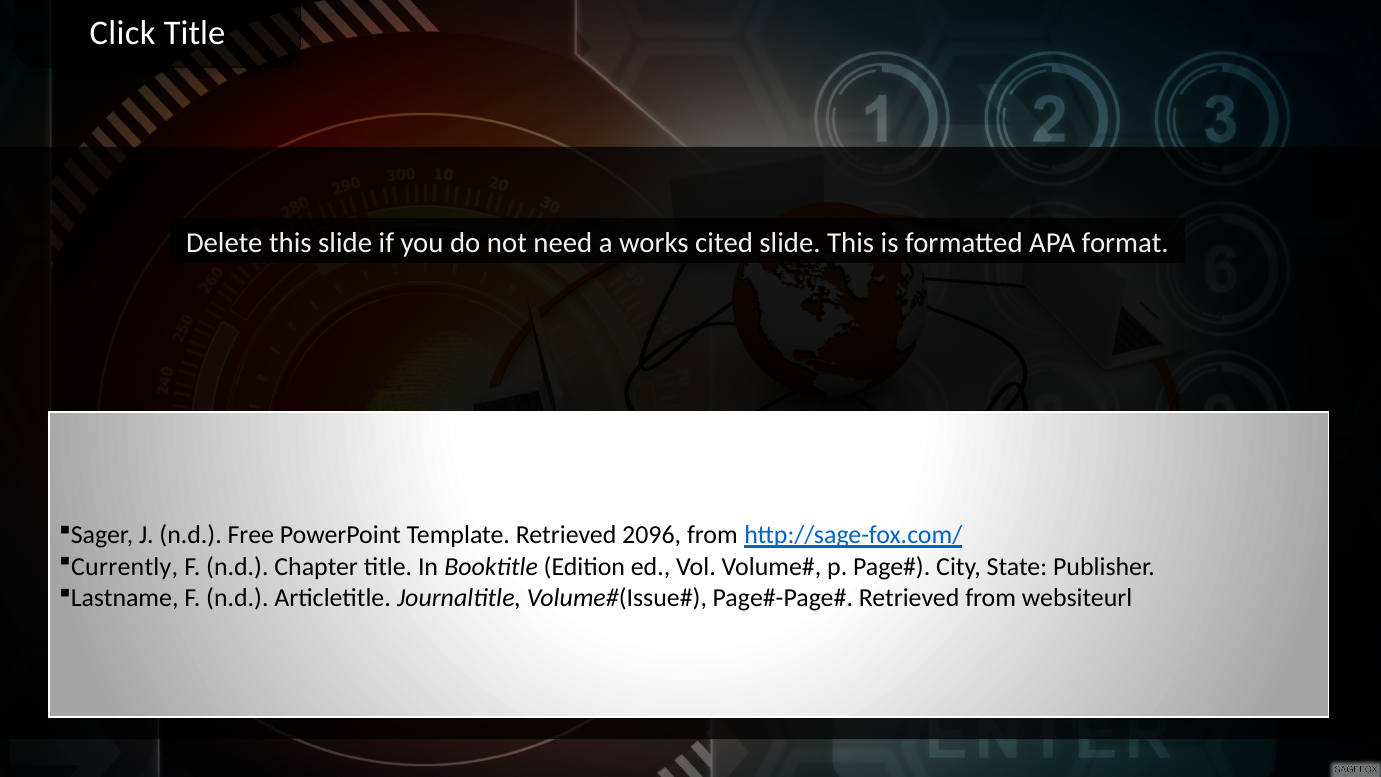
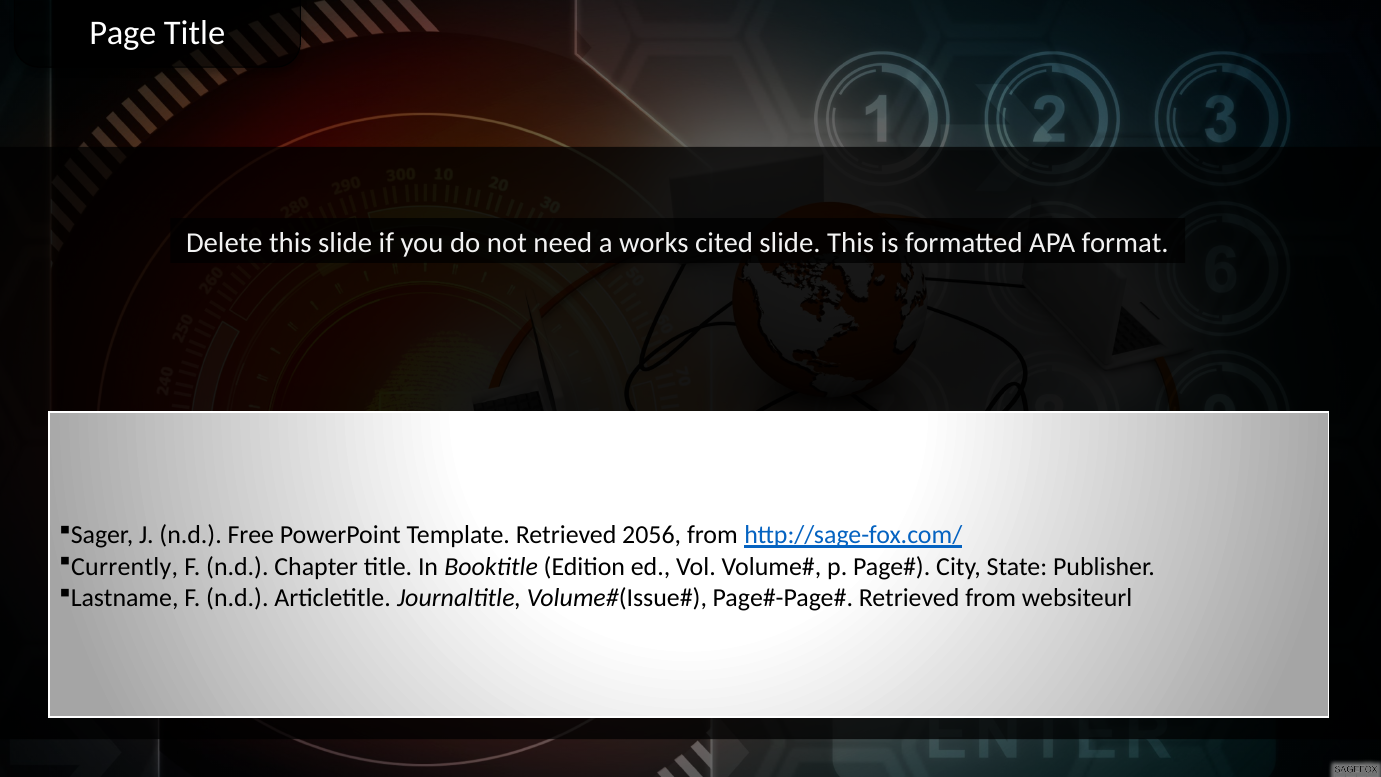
Click: Click -> Page
2096: 2096 -> 2056
